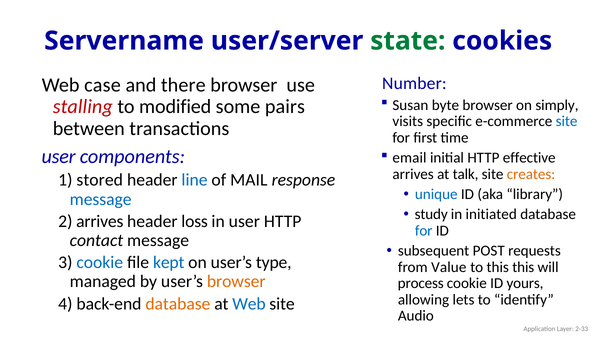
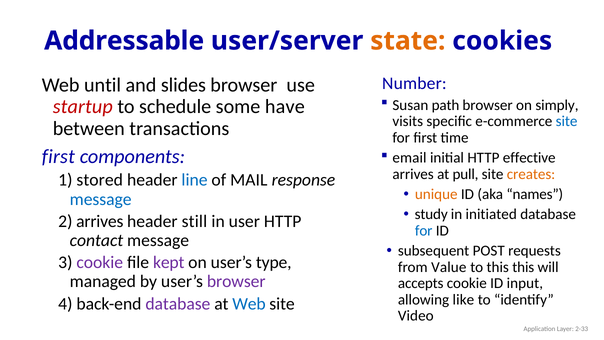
Servername: Servername -> Addressable
state colour: green -> orange
case: case -> until
there: there -> slides
byte: byte -> path
stalling: stalling -> startup
modified: modified -> schedule
pairs: pairs -> have
user at (59, 156): user -> first
talk: talk -> pull
unique colour: blue -> orange
library: library -> names
loss: loss -> still
cookie at (100, 262) colour: blue -> purple
kept colour: blue -> purple
browser at (236, 281) colour: orange -> purple
process: process -> accepts
yours: yours -> input
lets: lets -> like
database at (178, 304) colour: orange -> purple
Audio: Audio -> Video
